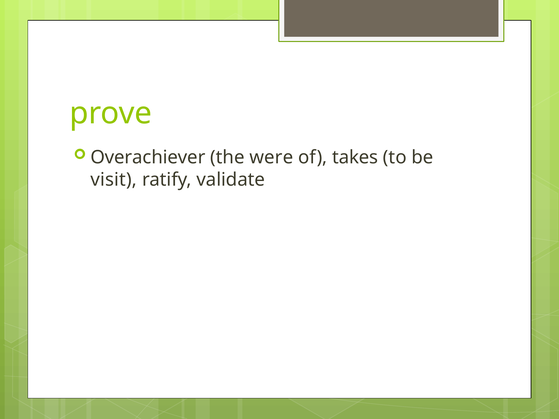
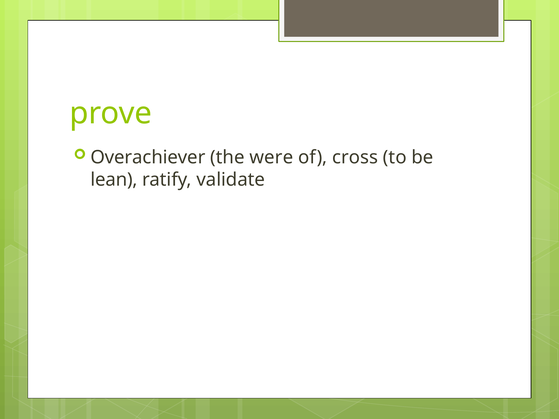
takes: takes -> cross
visit: visit -> lean
